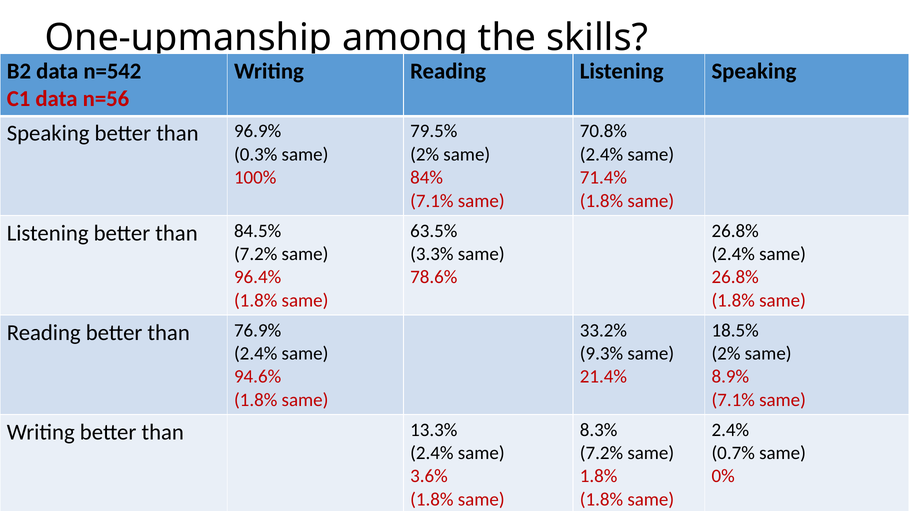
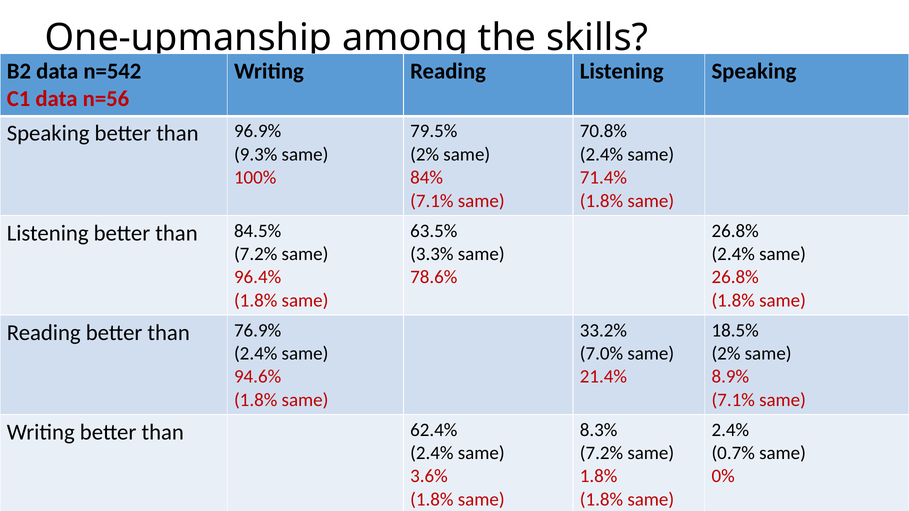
0.3%: 0.3% -> 9.3%
9.3%: 9.3% -> 7.0%
13.3%: 13.3% -> 62.4%
